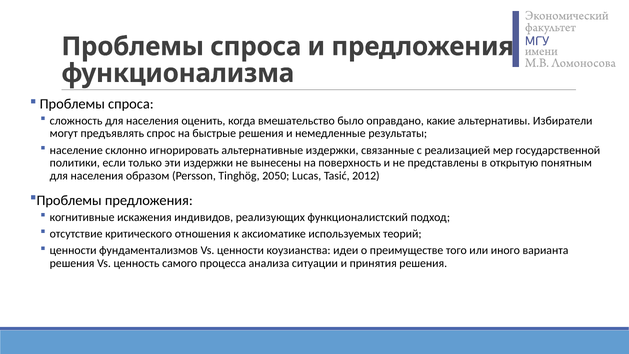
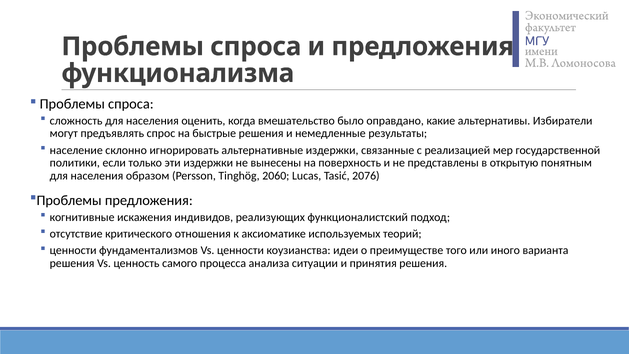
2050: 2050 -> 2060
2012: 2012 -> 2076
